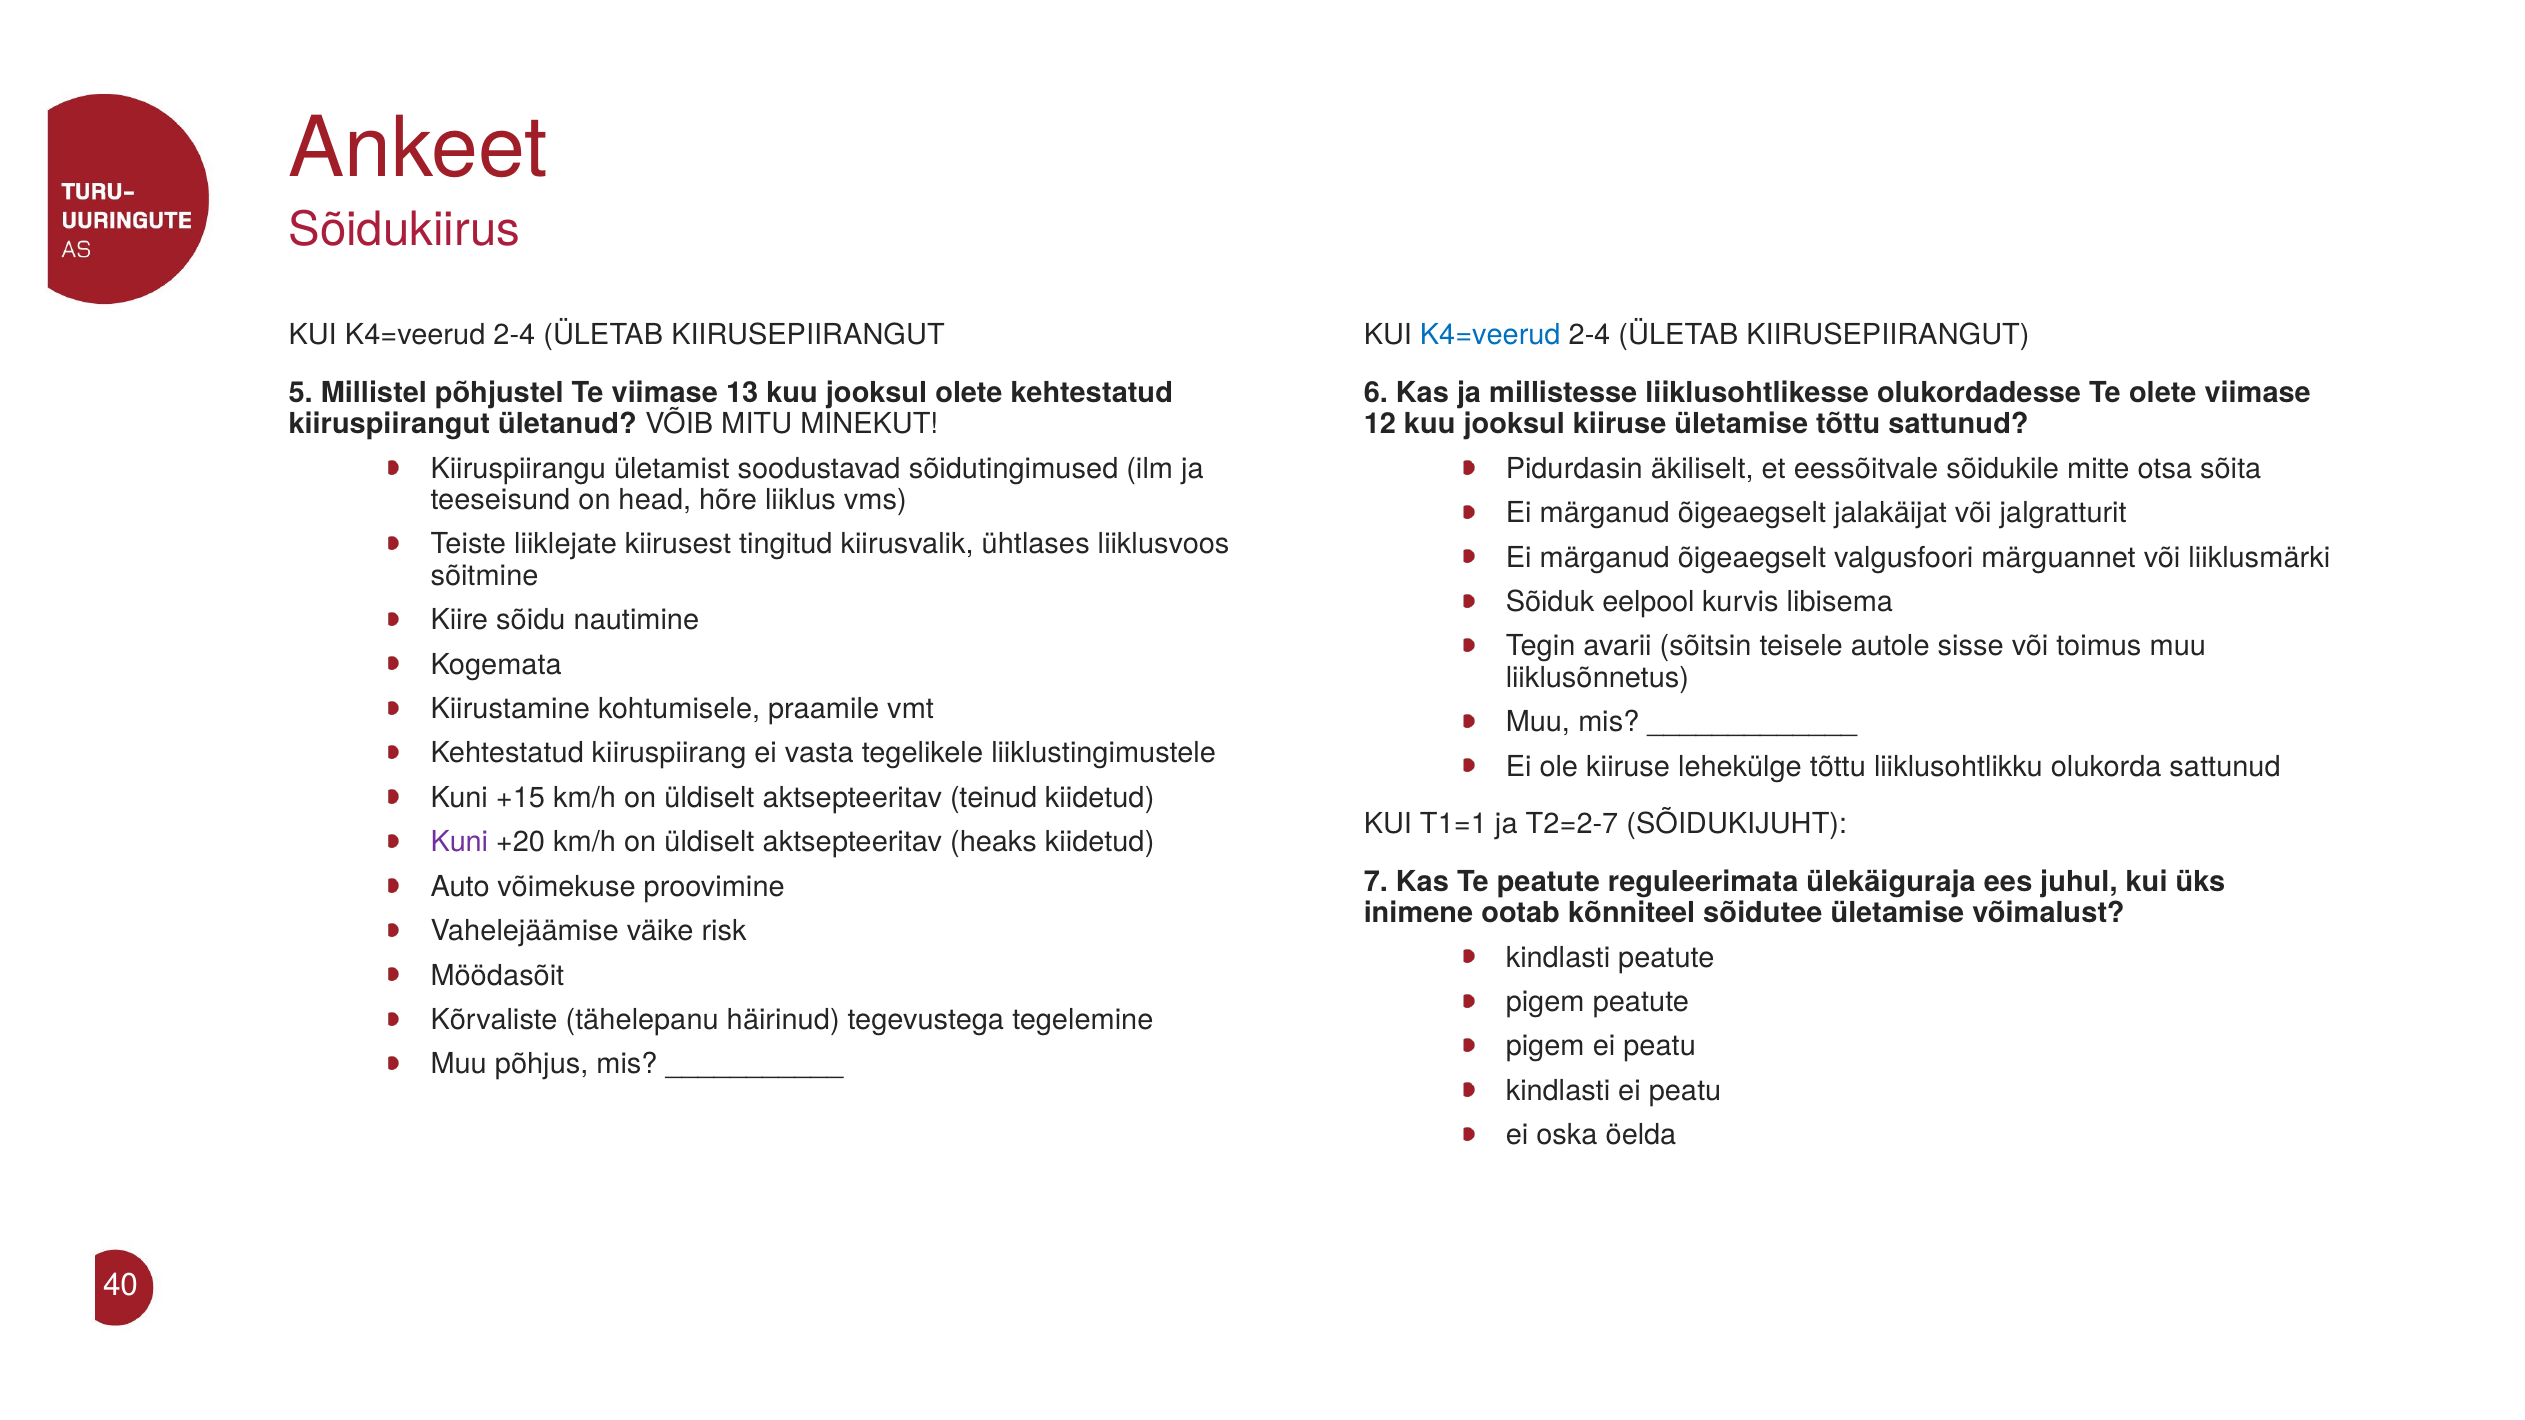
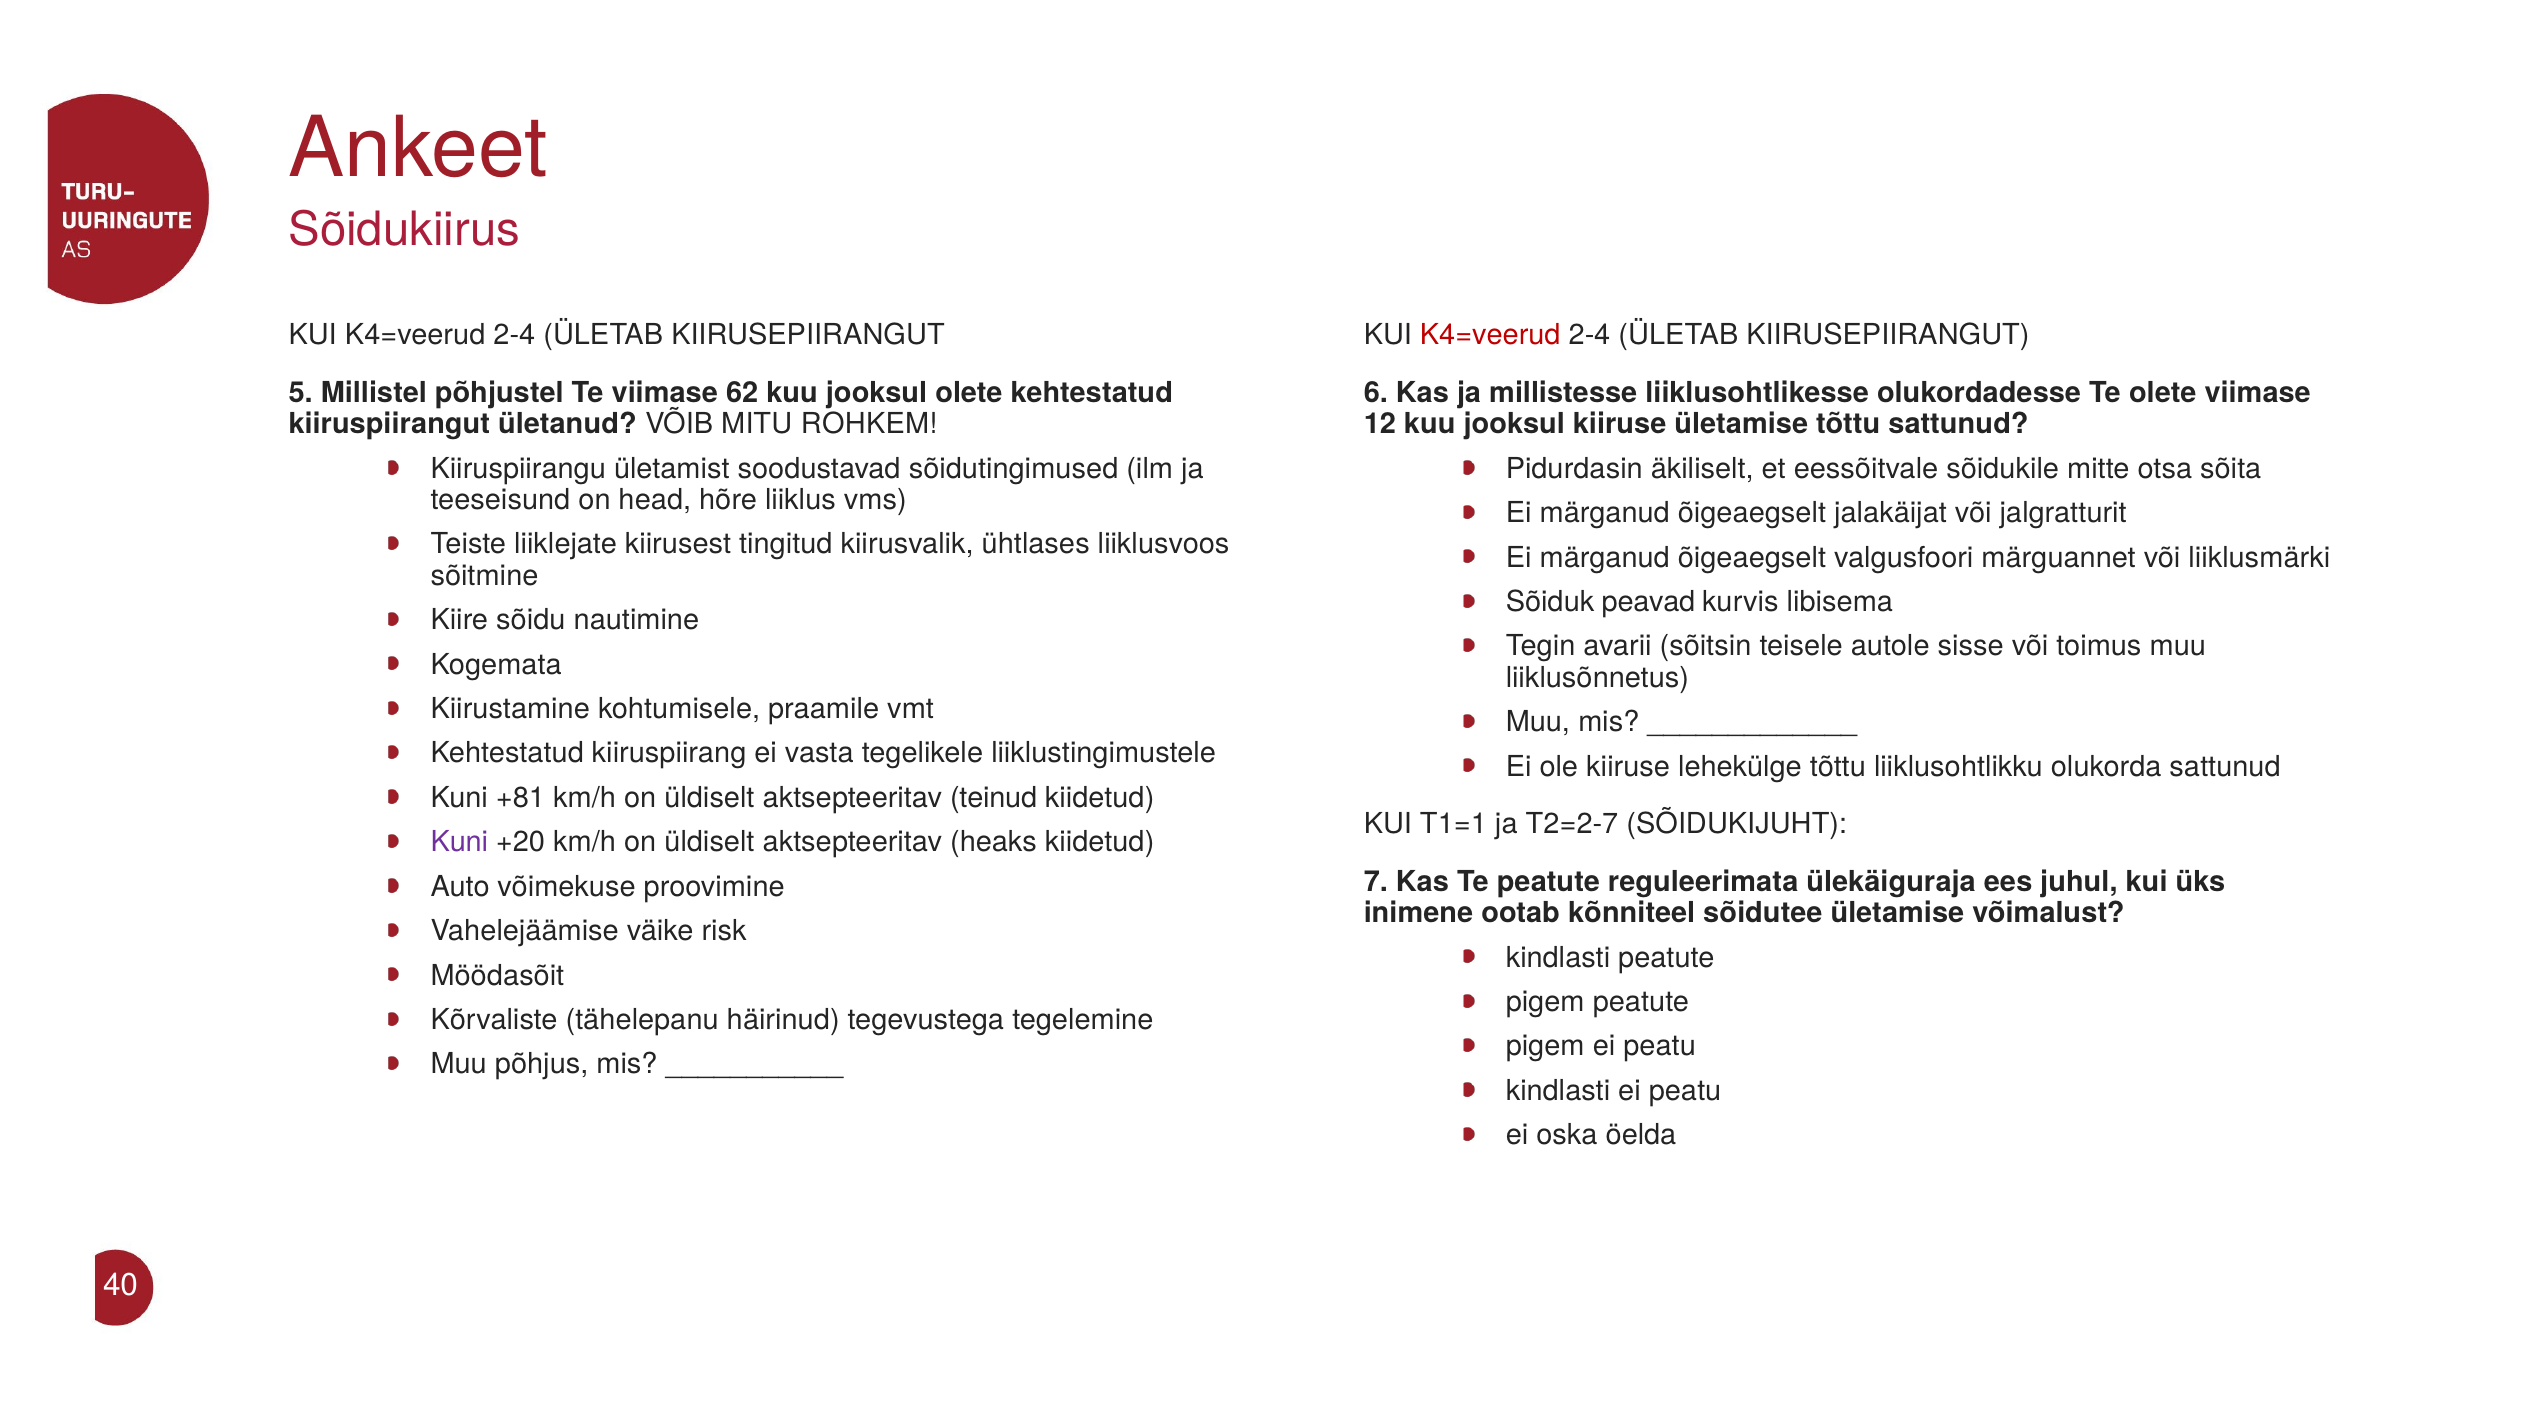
K4=veerud at (1490, 335) colour: blue -> red
13: 13 -> 62
MINEKUT: MINEKUT -> ROHKEM
eelpool: eelpool -> peavad
+15: +15 -> +81
